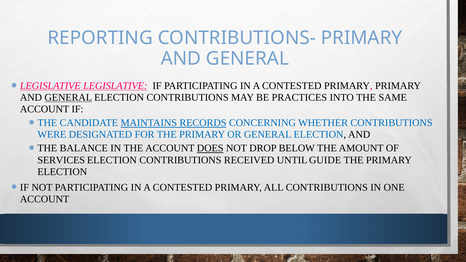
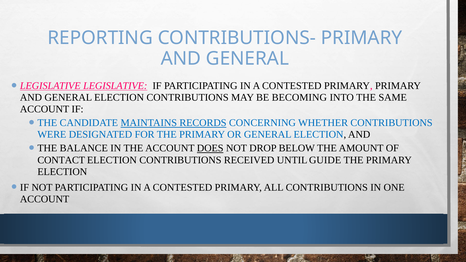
GENERAL at (68, 98) underline: present -> none
PRACTICES: PRACTICES -> BECOMING
SERVICES: SERVICES -> CONTACT
